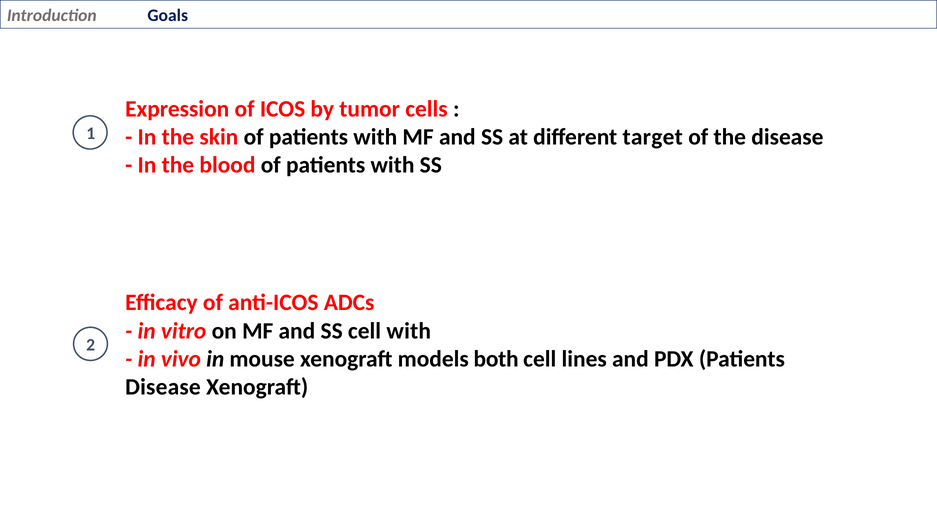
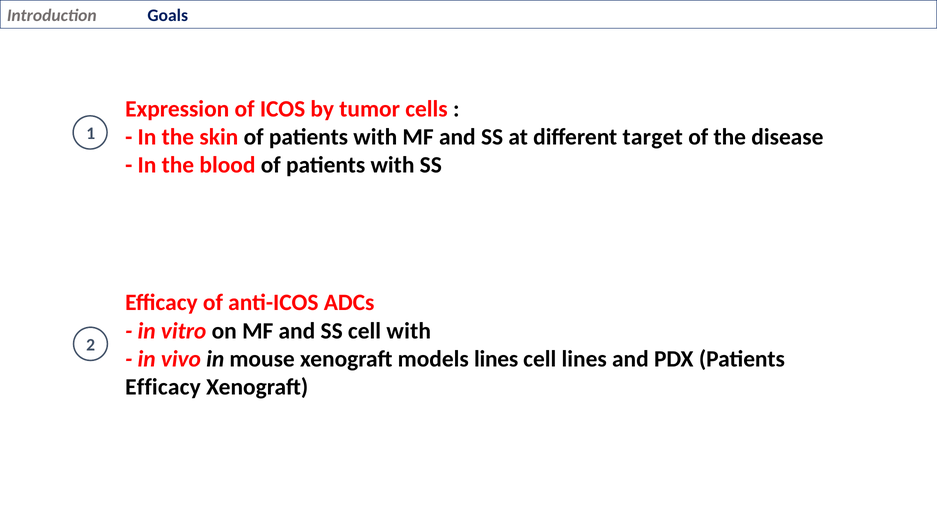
models both: both -> lines
Disease at (163, 387): Disease -> Efficacy
